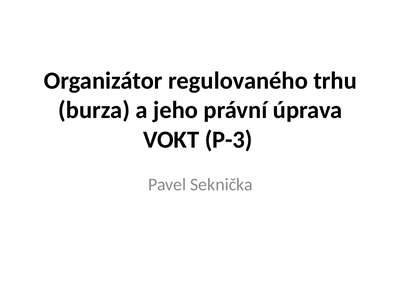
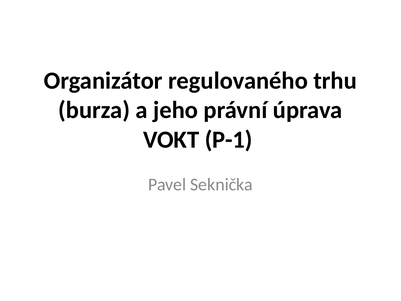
P-3: P-3 -> P-1
